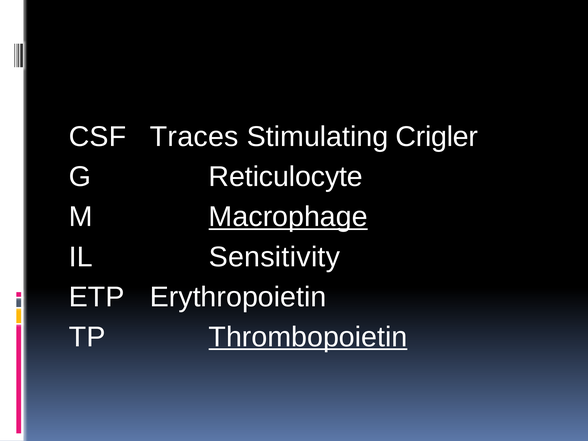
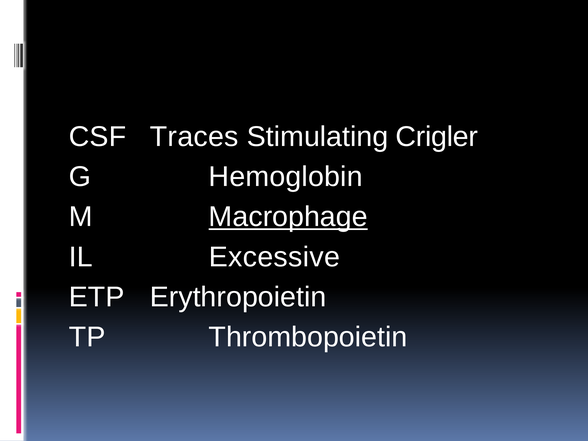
Reticulocyte: Reticulocyte -> Hemoglobin
Sensitivity: Sensitivity -> Excessive
Thrombopoietin underline: present -> none
